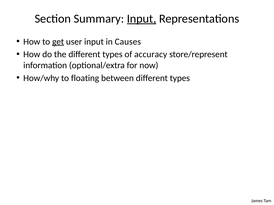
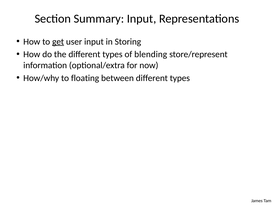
Input at (142, 19) underline: present -> none
Causes: Causes -> Storing
accuracy: accuracy -> blending
